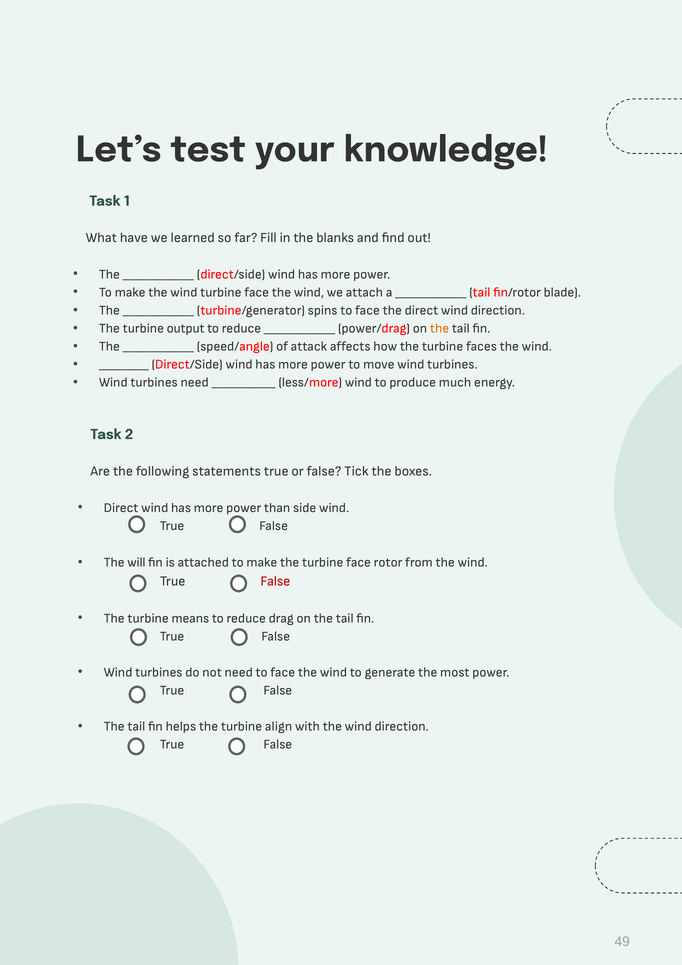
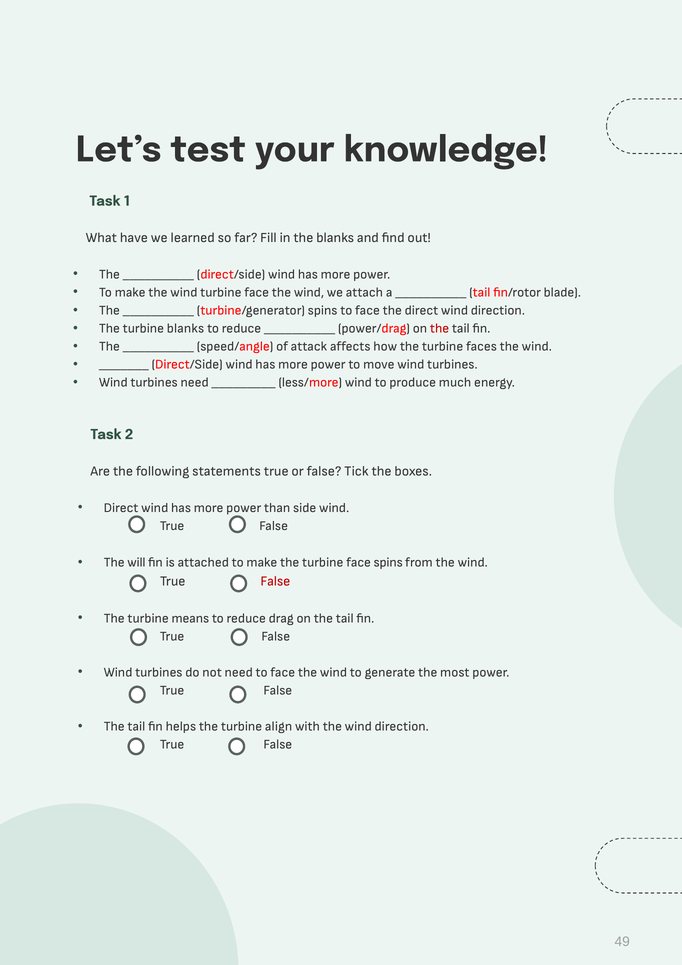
turbine output: output -> blanks
the at (440, 328) colour: orange -> red
face rotor: rotor -> spins
